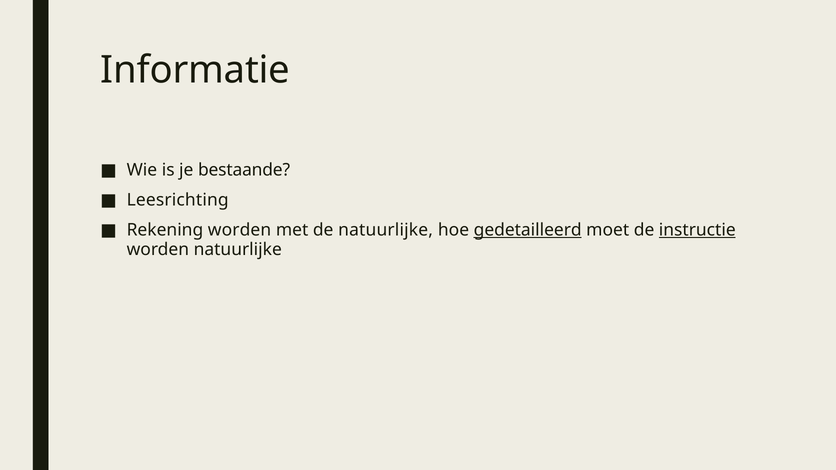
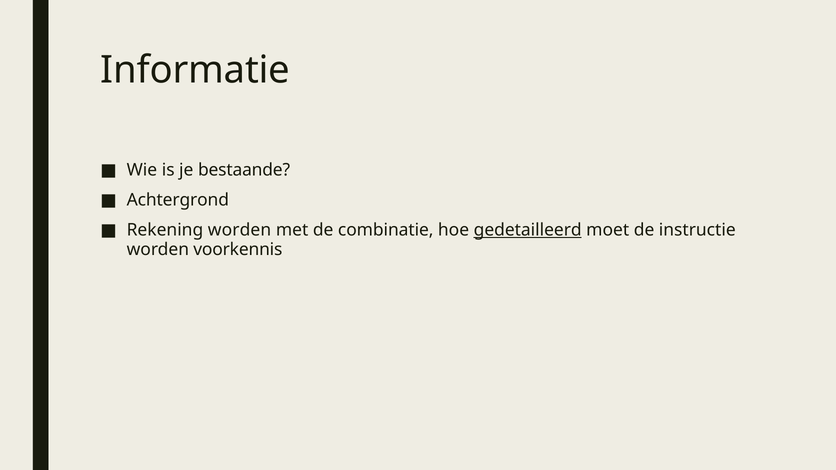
Leesrichting: Leesrichting -> Achtergrond
de natuurlijke: natuurlijke -> combinatie
instructie underline: present -> none
worden natuurlijke: natuurlijke -> voorkennis
